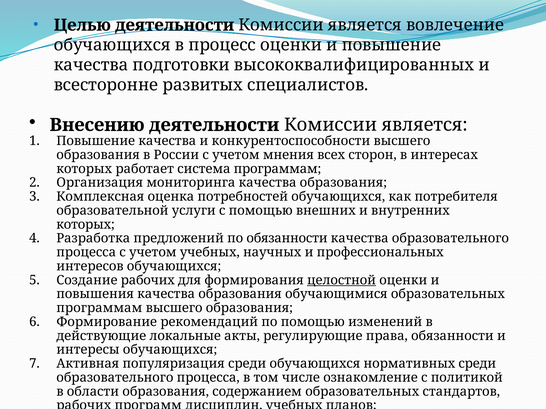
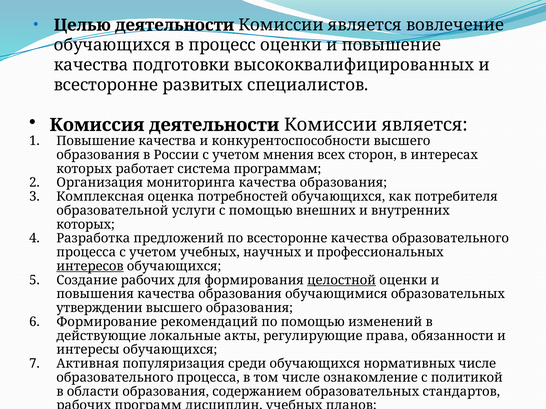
Внесению: Внесению -> Комиссия
по обязанности: обязанности -> всесторонне
интересов underline: none -> present
программам at (99, 308): программам -> утверждении
нормативных среди: среди -> числе
